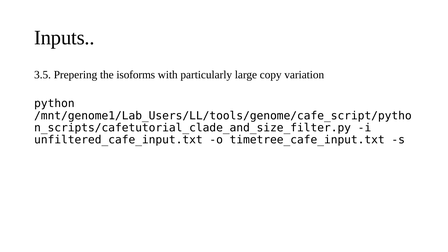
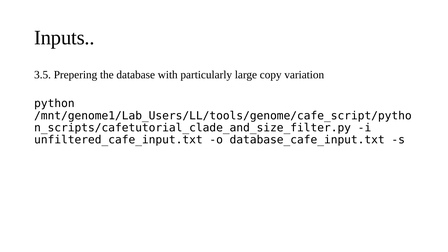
isoforms: isoforms -> database
timetree_cafe_input.txt: timetree_cafe_input.txt -> database_cafe_input.txt
